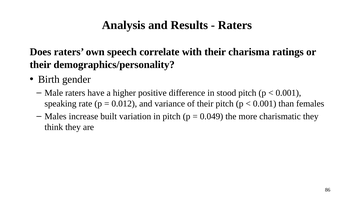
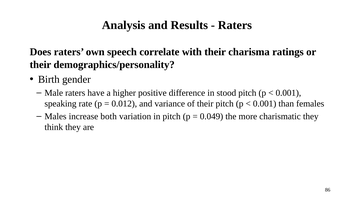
built: built -> both
